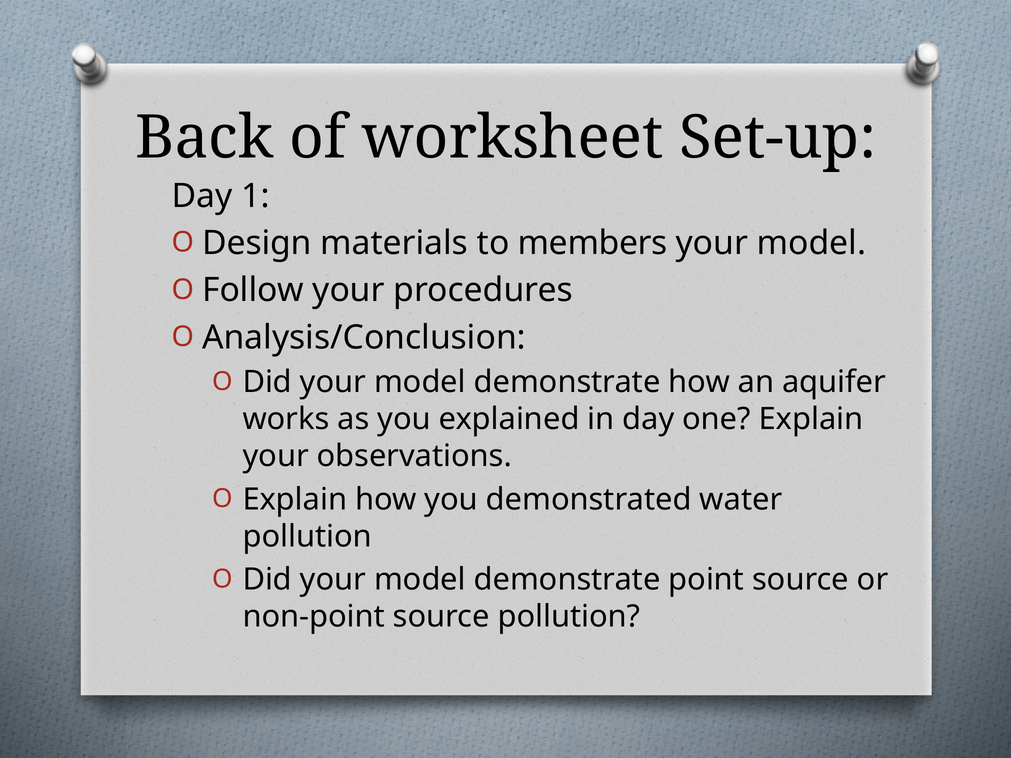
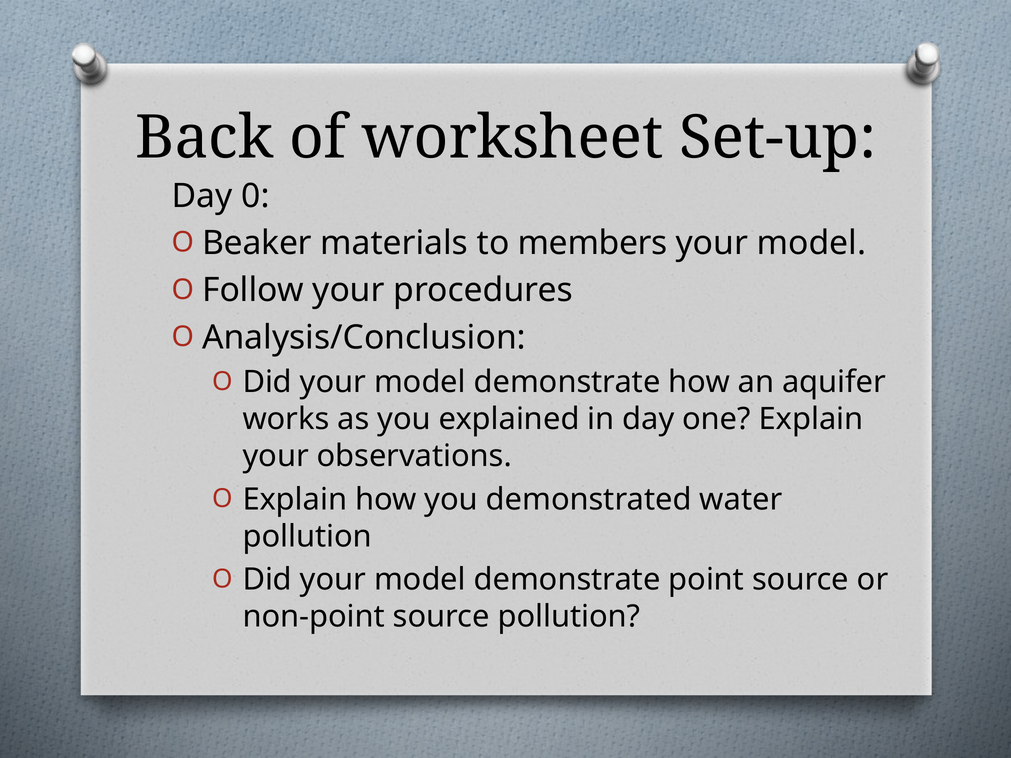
1: 1 -> 0
Design: Design -> Beaker
